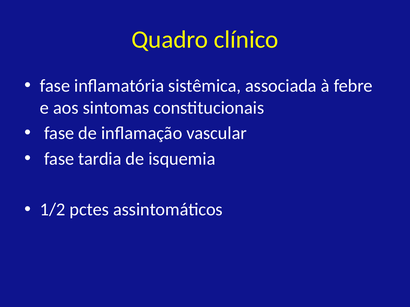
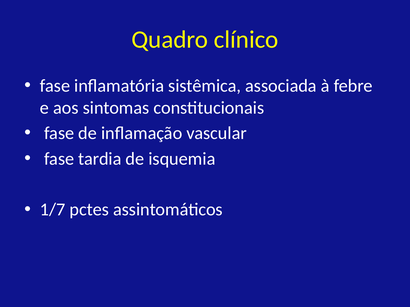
1/2: 1/2 -> 1/7
